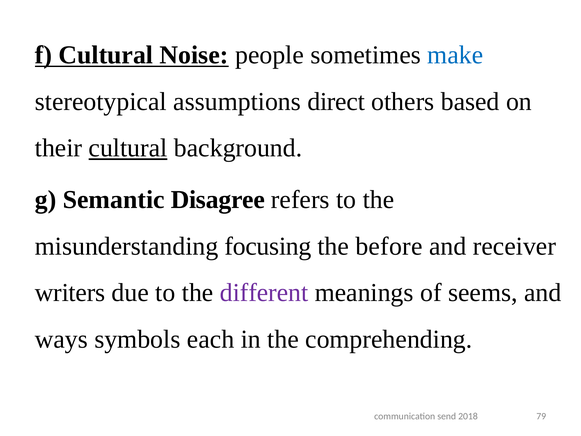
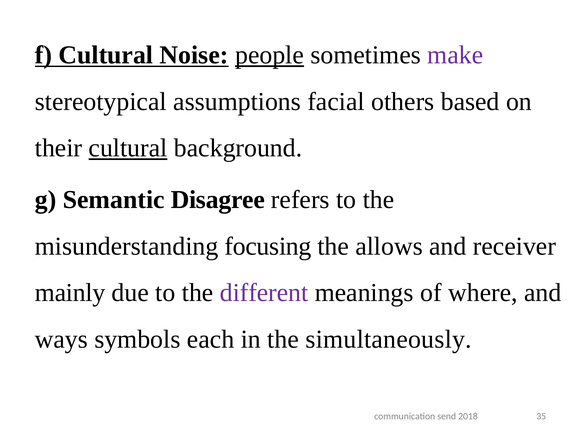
people underline: none -> present
make colour: blue -> purple
direct: direct -> facial
before: before -> allows
writers: writers -> mainly
seems: seems -> where
comprehending: comprehending -> simultaneously
79: 79 -> 35
